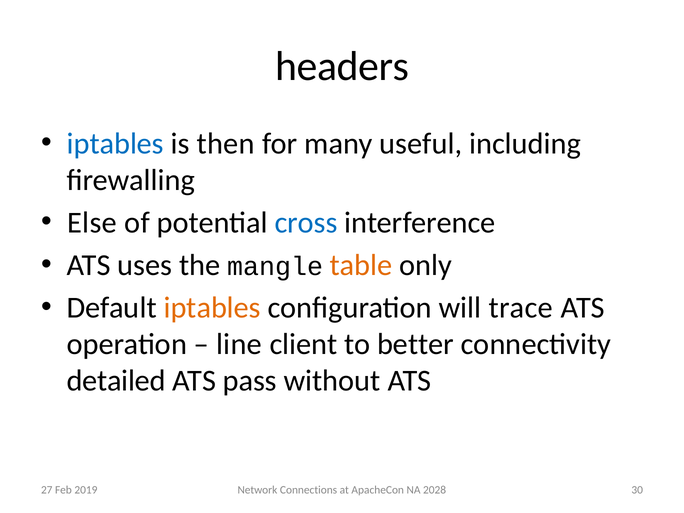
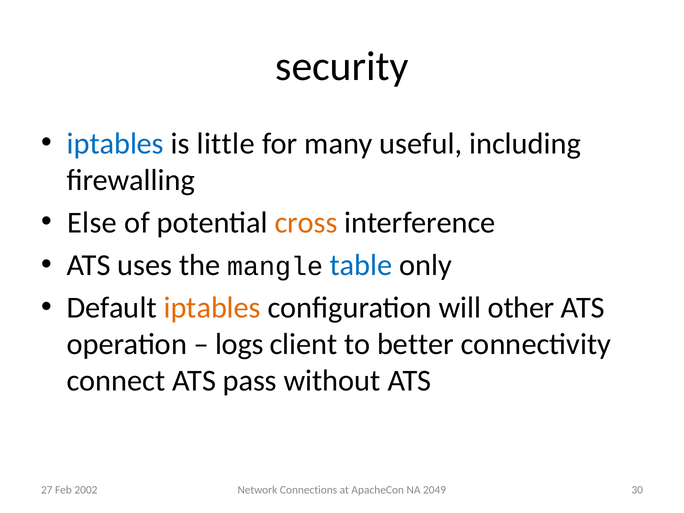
headers: headers -> security
then: then -> little
cross colour: blue -> orange
table colour: orange -> blue
trace: trace -> other
line: line -> logs
detailed: detailed -> connect
2028: 2028 -> 2049
2019: 2019 -> 2002
